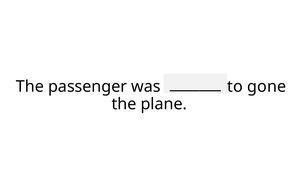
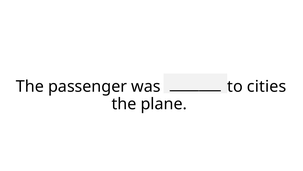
gone: gone -> cities
